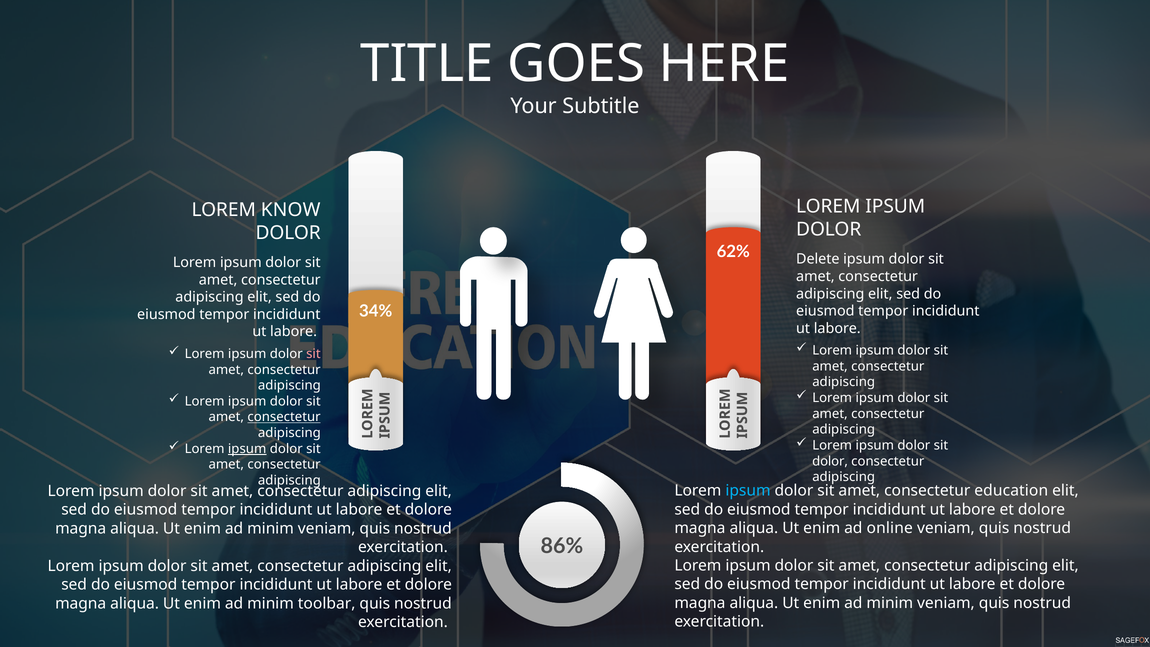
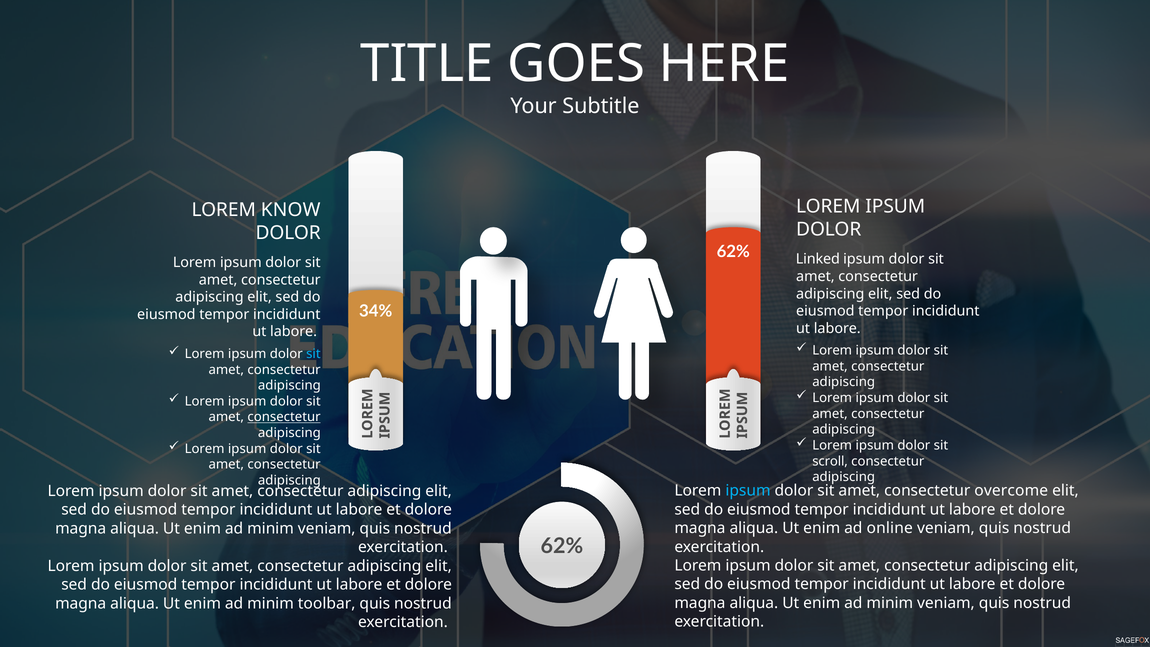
Delete: Delete -> Linked
sit at (313, 354) colour: pink -> light blue
ipsum at (247, 449) underline: present -> none
dolor at (830, 461): dolor -> scroll
education: education -> overcome
86% at (562, 546): 86% -> 62%
